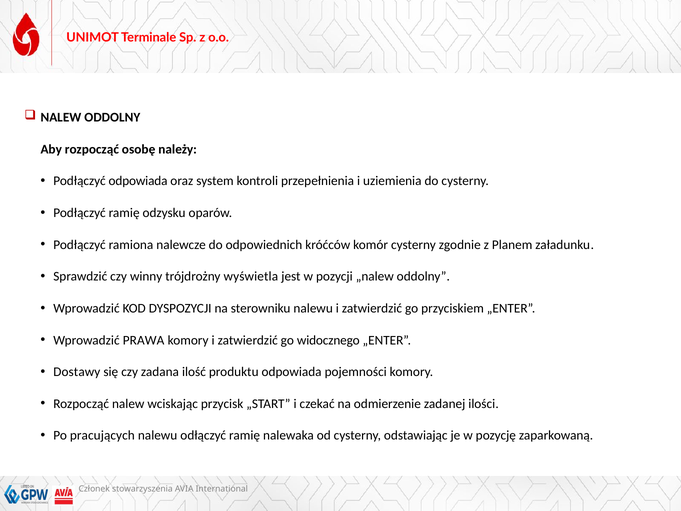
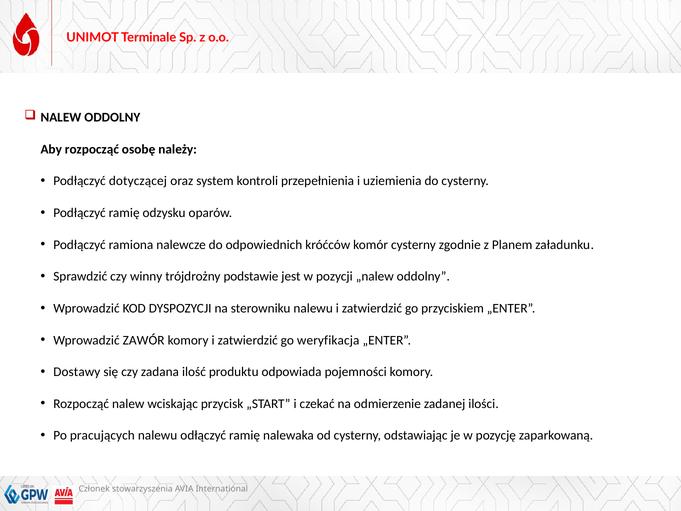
Podłączyć odpowiada: odpowiada -> dotyczącej
wyświetla: wyświetla -> podstawie
PRAWA: PRAWA -> ZAWÓR
widocznego: widocznego -> weryfikacja
